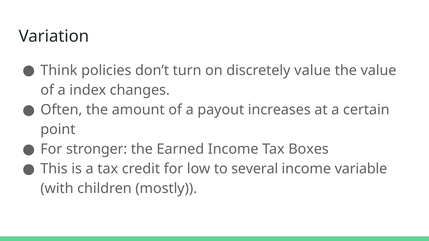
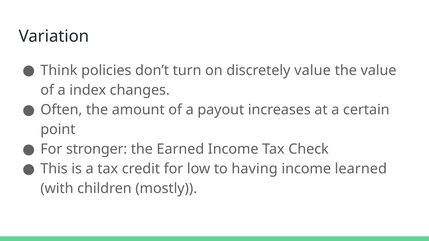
Boxes: Boxes -> Check
several: several -> having
variable: variable -> learned
